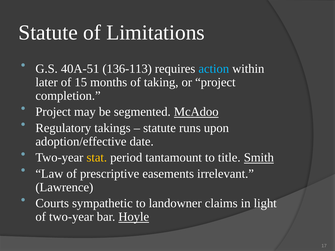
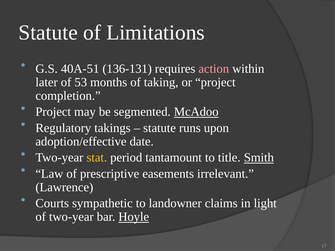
136-113: 136-113 -> 136-131
action colour: light blue -> pink
15: 15 -> 53
